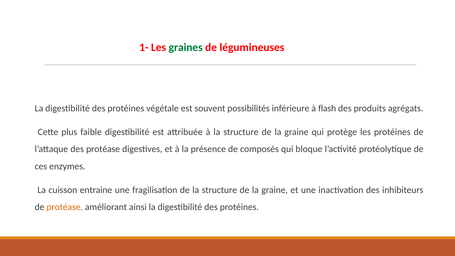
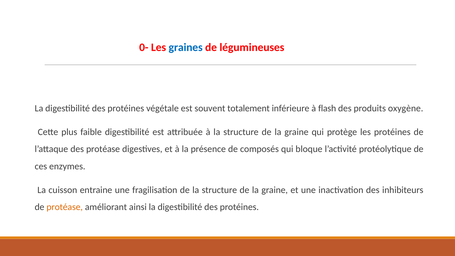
1-: 1- -> 0-
graines colour: green -> blue
possibilités: possibilités -> totalement
agrégats: agrégats -> oxygène
